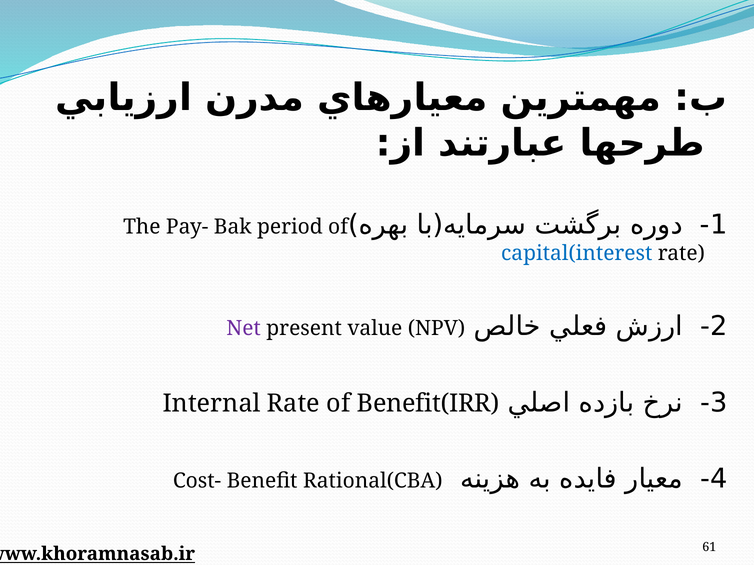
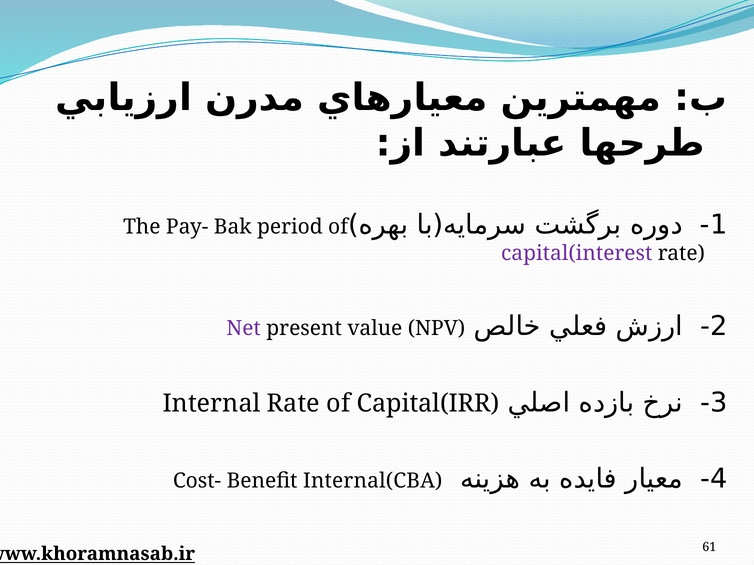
capital(interest colour: blue -> purple
Benefit(IRR: Benefit(IRR -> Capital(IRR
Rational(CBA: Rational(CBA -> Internal(CBA
